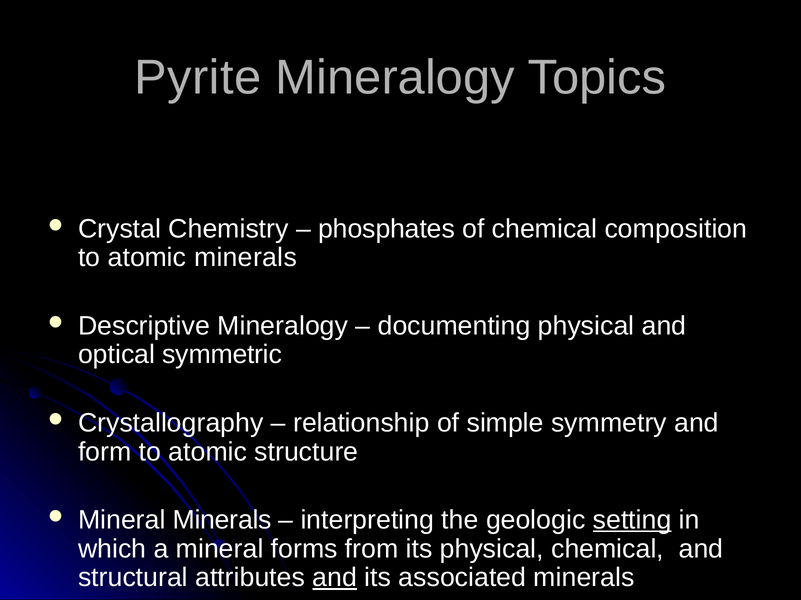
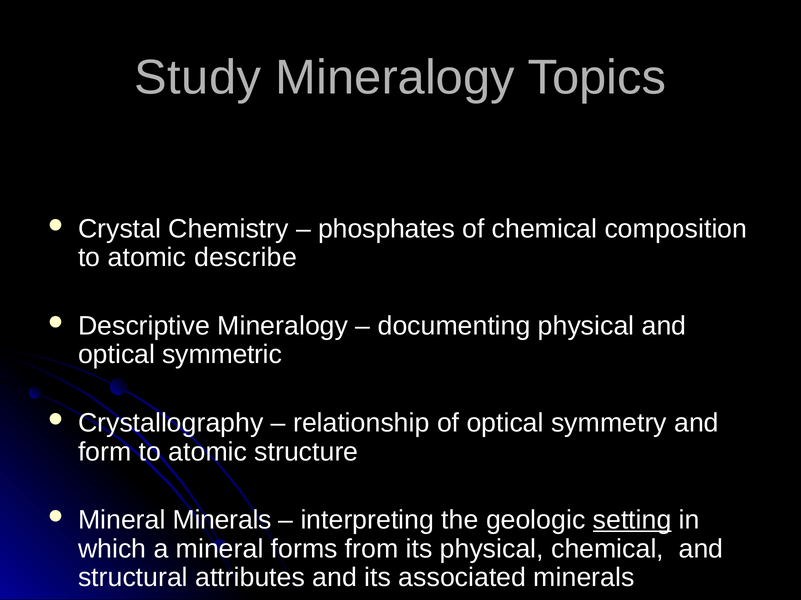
Pyrite: Pyrite -> Study
atomic minerals: minerals -> describe
of simple: simple -> optical
and at (335, 578) underline: present -> none
